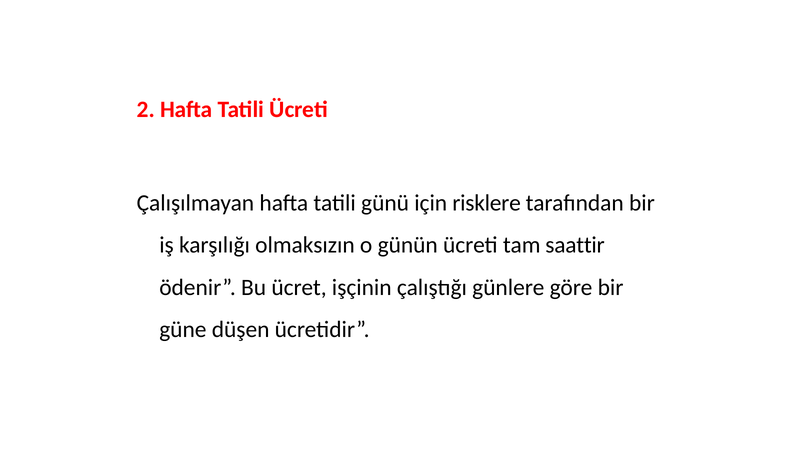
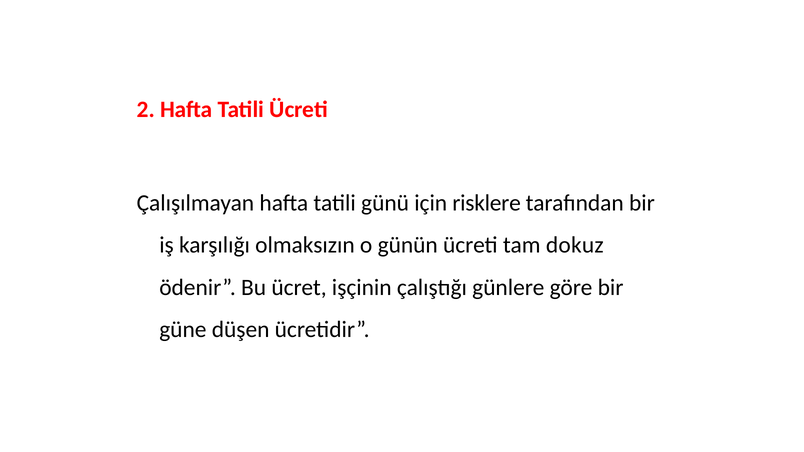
saattir: saattir -> dokuz
